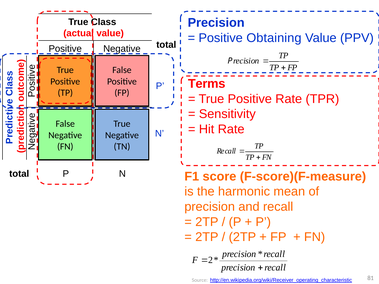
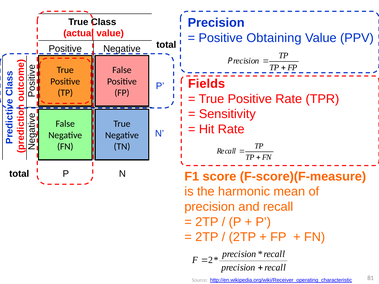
Terms: Terms -> Fields
